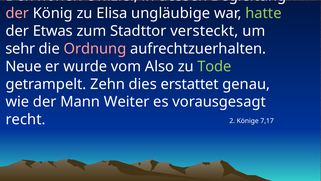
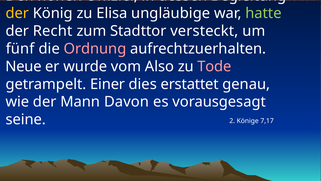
der at (17, 13) colour: pink -> yellow
Etwas: Etwas -> Recht
sehr: sehr -> fünf
Tode colour: light green -> pink
Zehn: Zehn -> Einer
Weiter: Weiter -> Davon
recht: recht -> seine
